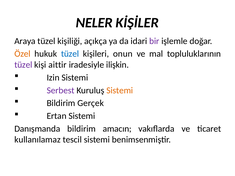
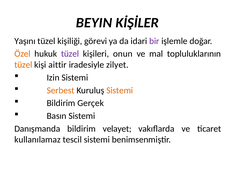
NELER: NELER -> BEYIN
Araya: Araya -> Yaşını
açıkça: açıkça -> görevi
tüzel at (70, 54) colour: blue -> purple
tüzel at (23, 65) colour: purple -> orange
ilişkin: ilişkin -> zilyet
Serbest colour: purple -> orange
Ertan: Ertan -> Basın
amacın: amacın -> velayet
